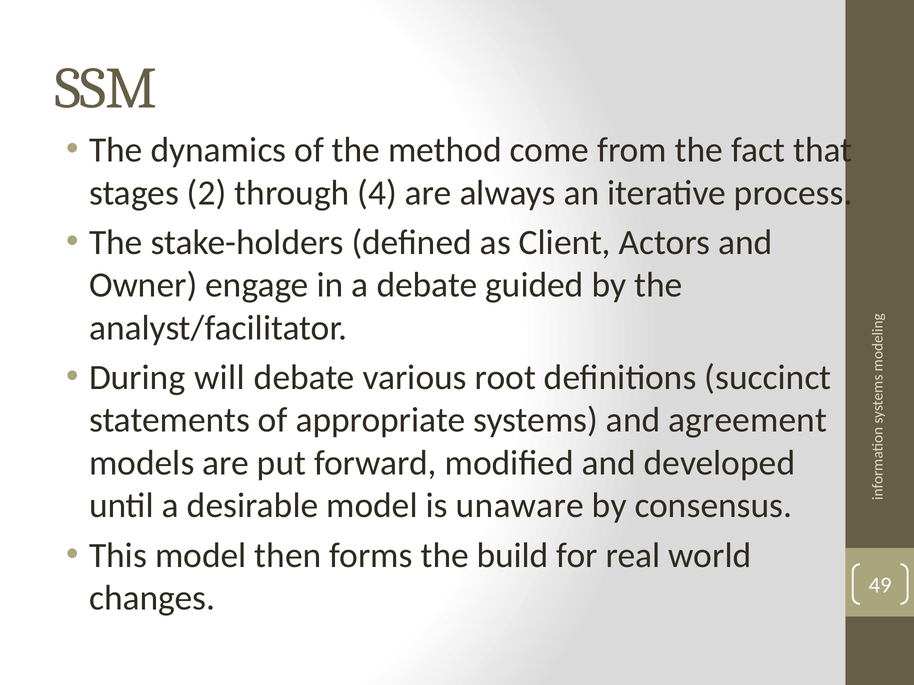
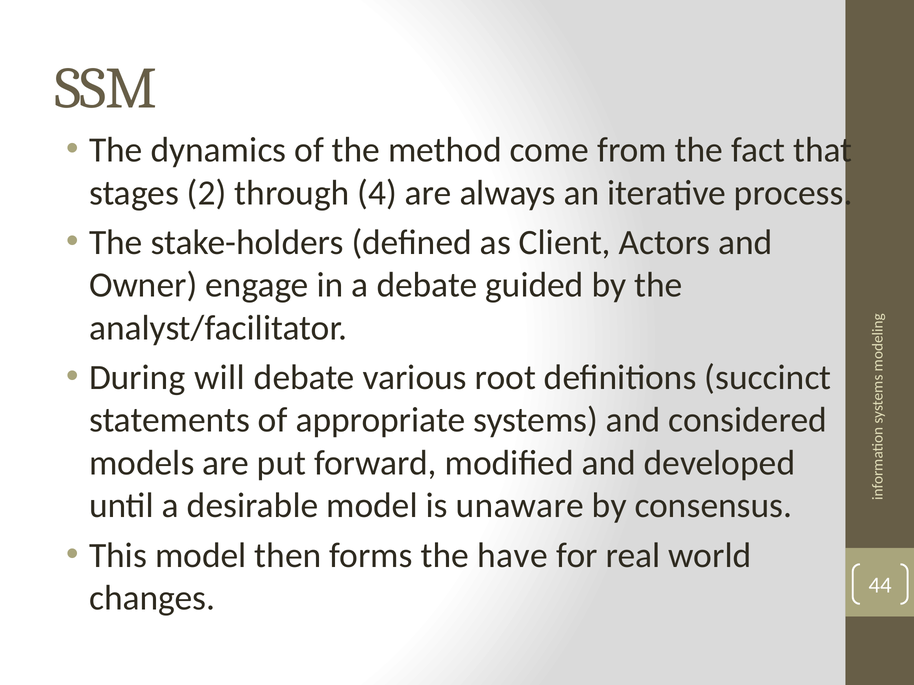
agreement: agreement -> considered
build: build -> have
49: 49 -> 44
